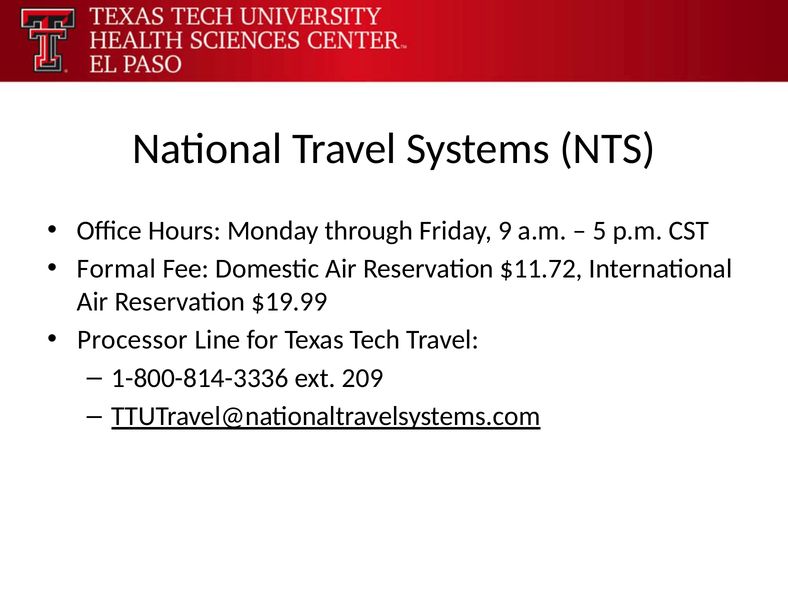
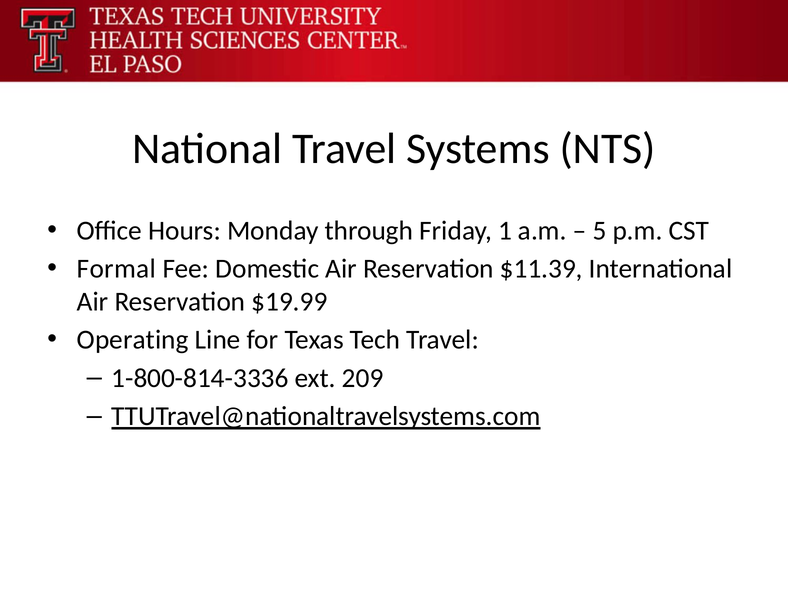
9: 9 -> 1
$11.72: $11.72 -> $11.39
Processor: Processor -> Operating
